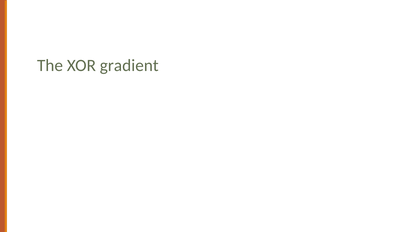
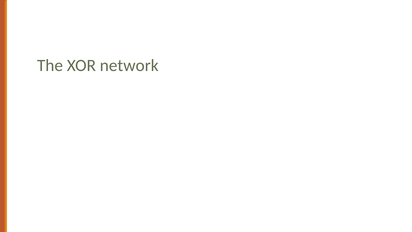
gradient: gradient -> network
